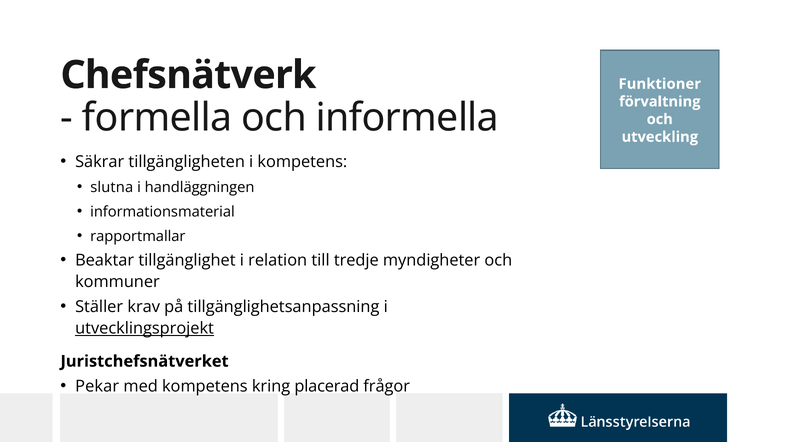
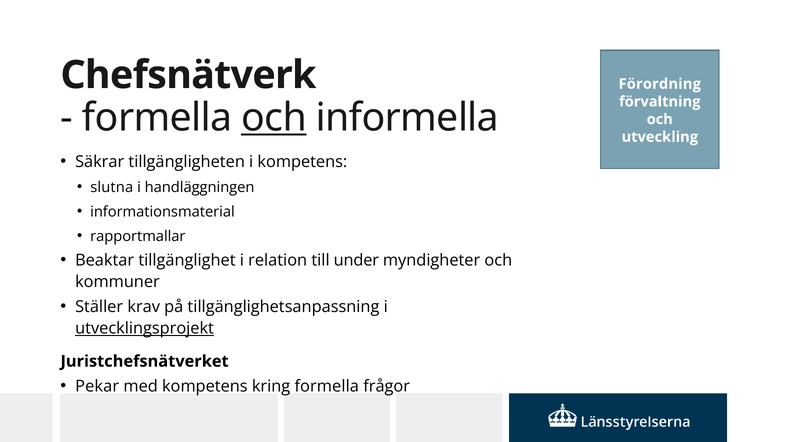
Funktioner: Funktioner -> Förordning
och at (274, 118) underline: none -> present
tredje: tredje -> under
kring placerad: placerad -> formella
